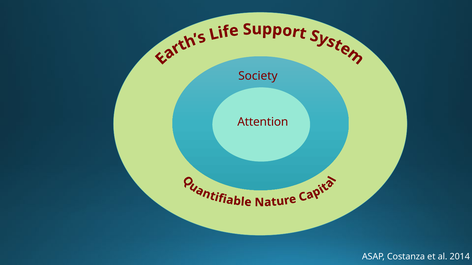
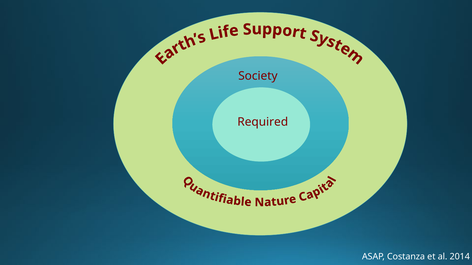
Attention: Attention -> Required
